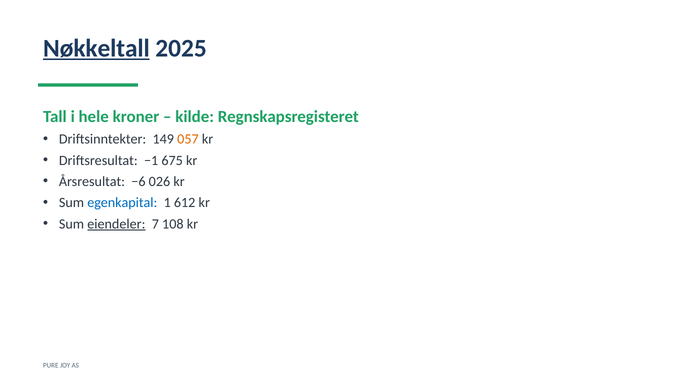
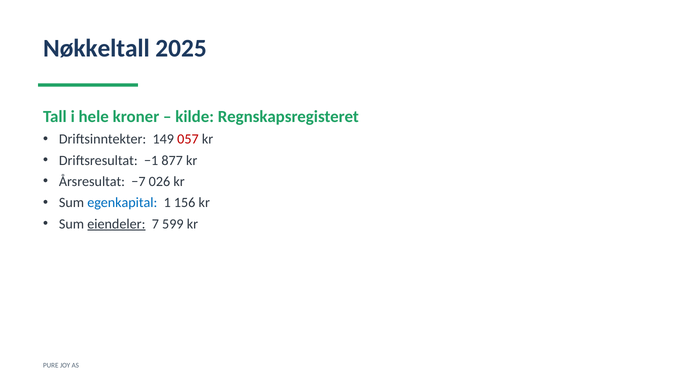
Nøkkeltall underline: present -> none
057 colour: orange -> red
675: 675 -> 877
−6: −6 -> −7
612: 612 -> 156
108: 108 -> 599
